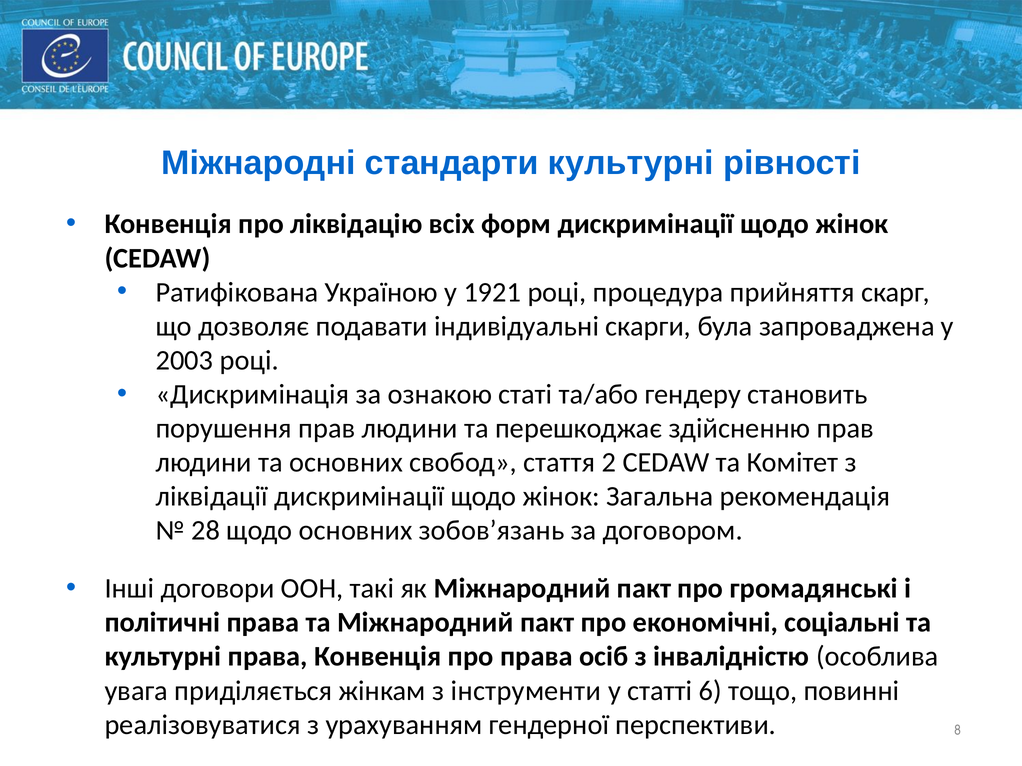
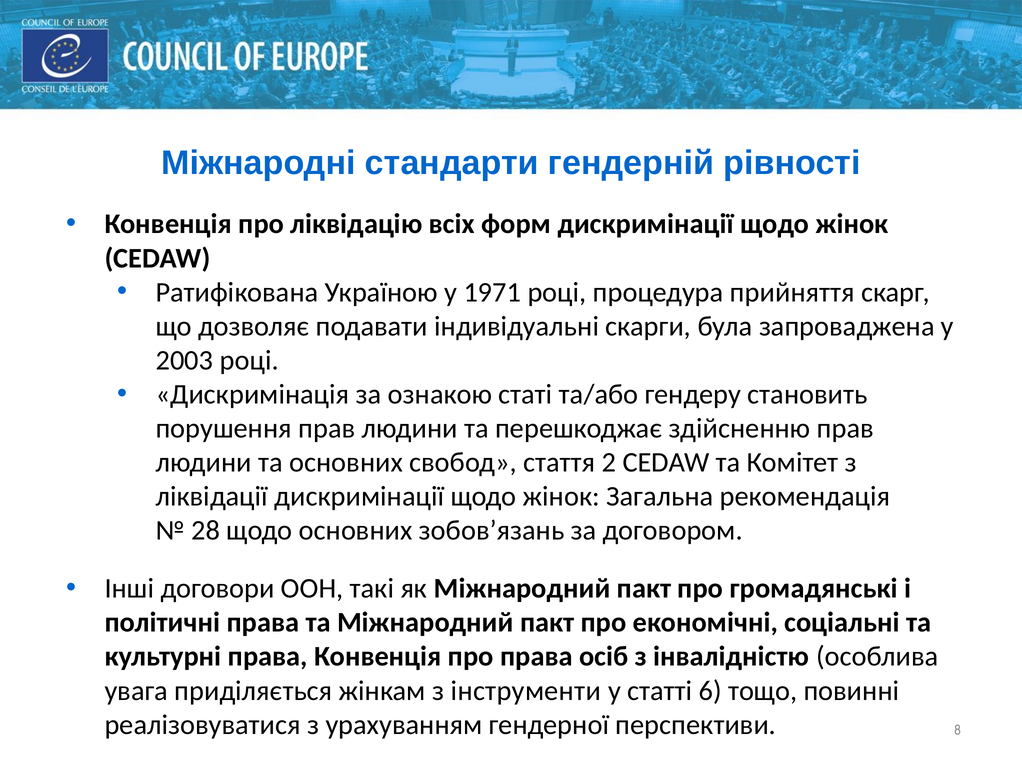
стандарти культурні: культурні -> гендерній
1921: 1921 -> 1971
